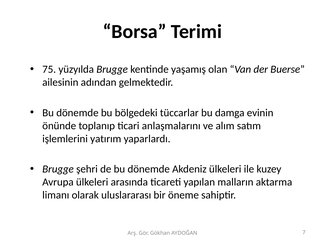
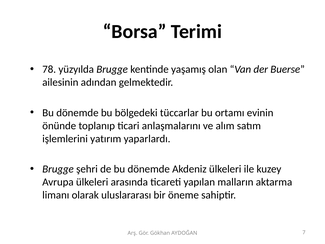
75: 75 -> 78
damga: damga -> ortamı
